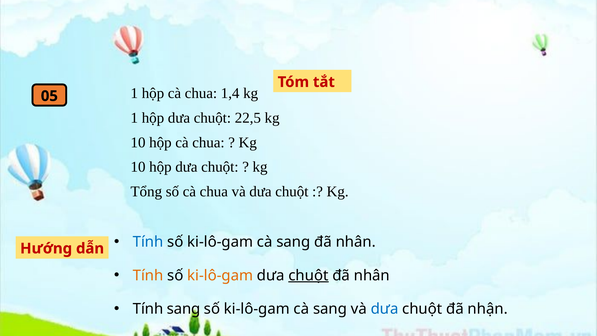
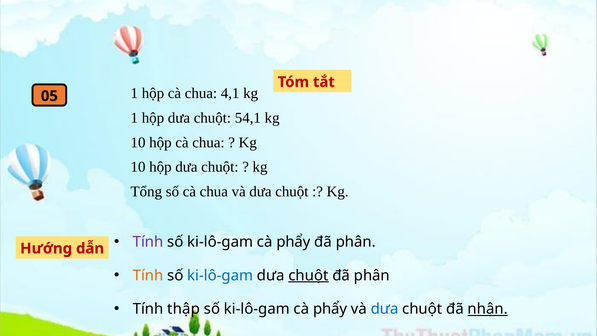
1,4: 1,4 -> 4,1
22,5: 22,5 -> 54,1
Tính at (148, 242) colour: blue -> purple
sang at (293, 242): sang -> phẩy
nhân at (356, 242): nhân -> phân
ki-lô-gam at (220, 275) colour: orange -> blue
nhân at (372, 275): nhân -> phân
Tính sang: sang -> thập
sang at (330, 309): sang -> phẩy
nhận underline: none -> present
